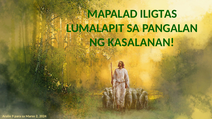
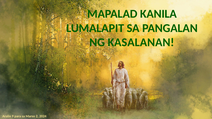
ILIGTAS: ILIGTAS -> KANILA
